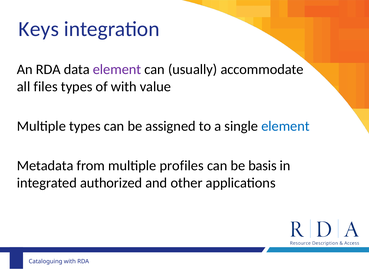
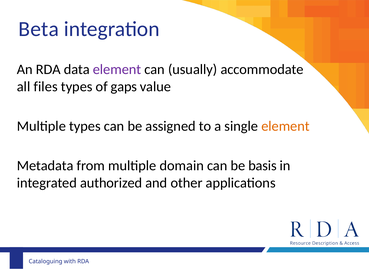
Keys: Keys -> Beta
of with: with -> gaps
element at (285, 127) colour: blue -> orange
profiles: profiles -> domain
